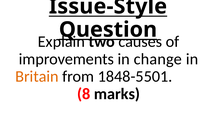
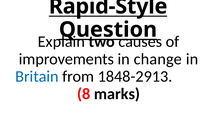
Issue-Style: Issue-Style -> Rapid-Style
Britain colour: orange -> blue
1848-5501: 1848-5501 -> 1848-2913
